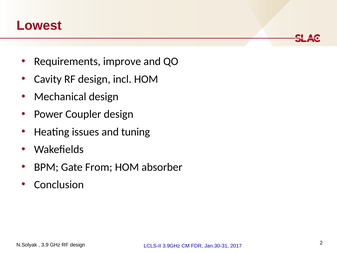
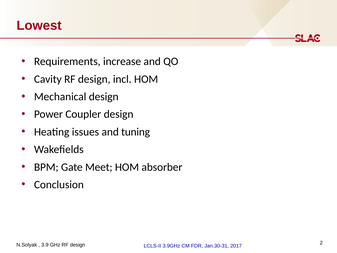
improve: improve -> increase
From: From -> Meet
